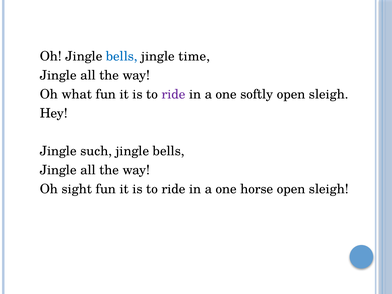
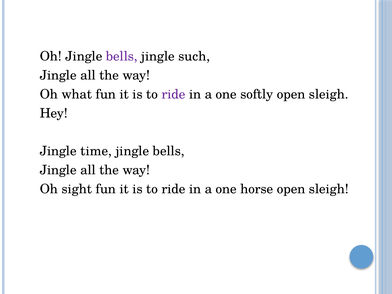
bells at (122, 56) colour: blue -> purple
time: time -> such
such: such -> time
